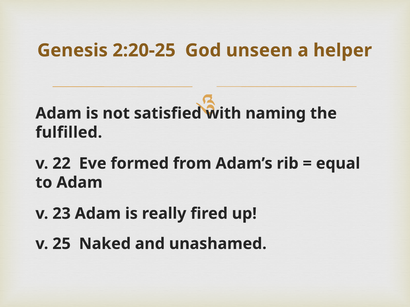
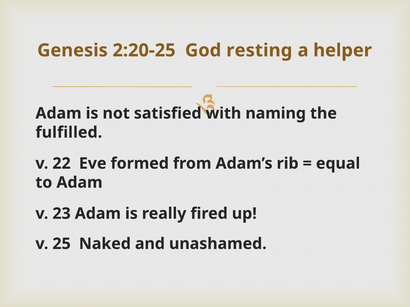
unseen: unseen -> resting
